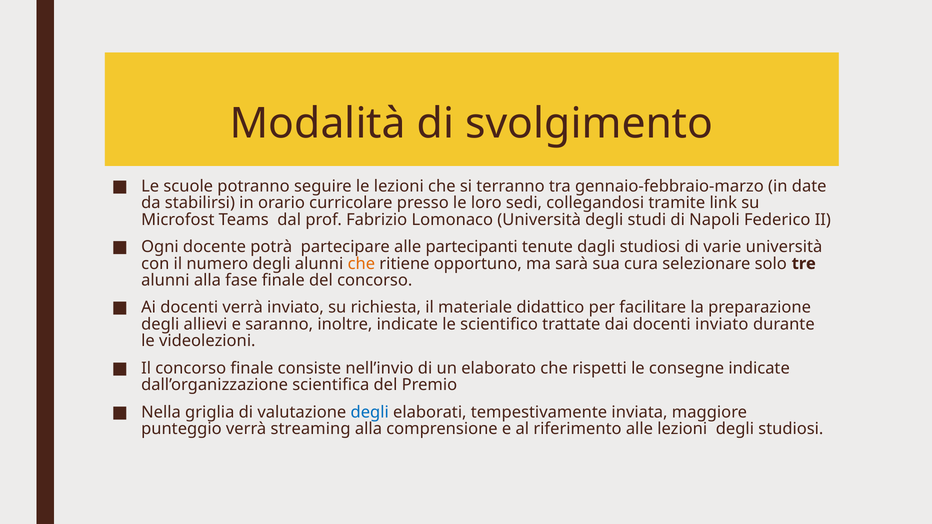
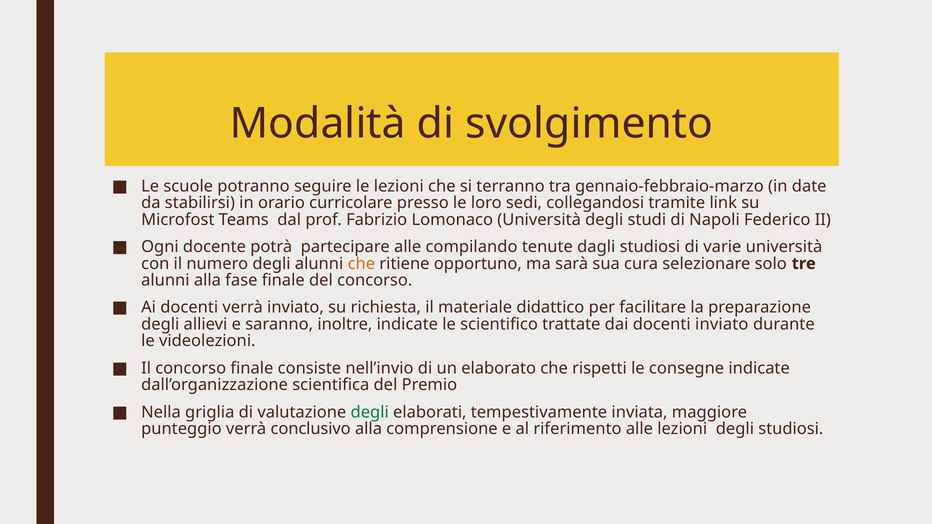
partecipanti: partecipanti -> compilando
degli at (370, 412) colour: blue -> green
streaming: streaming -> conclusivo
